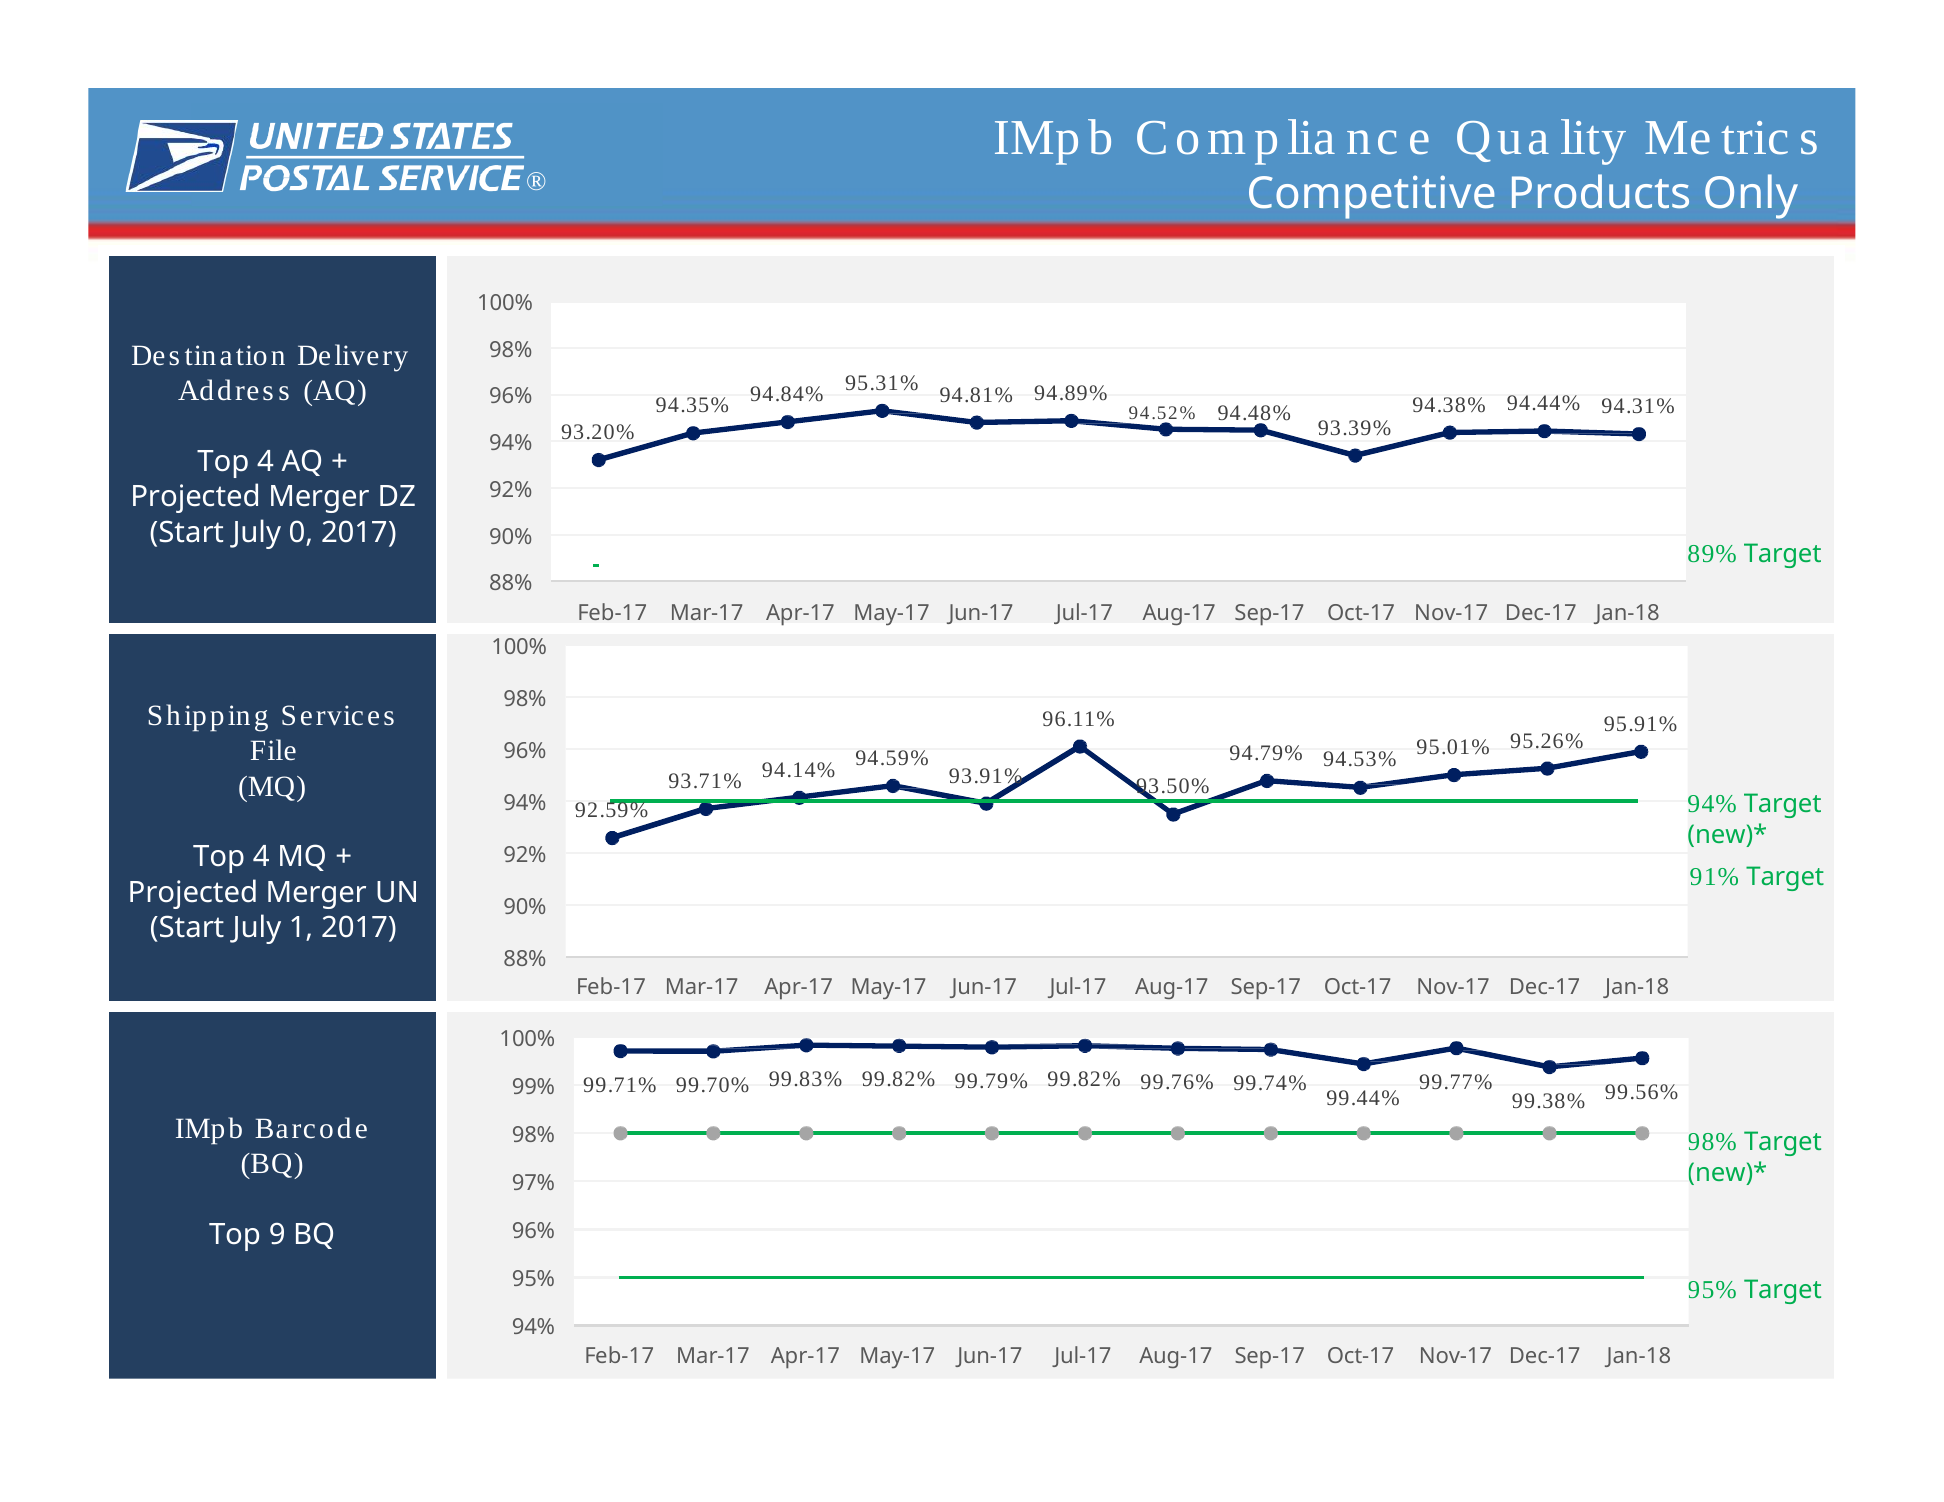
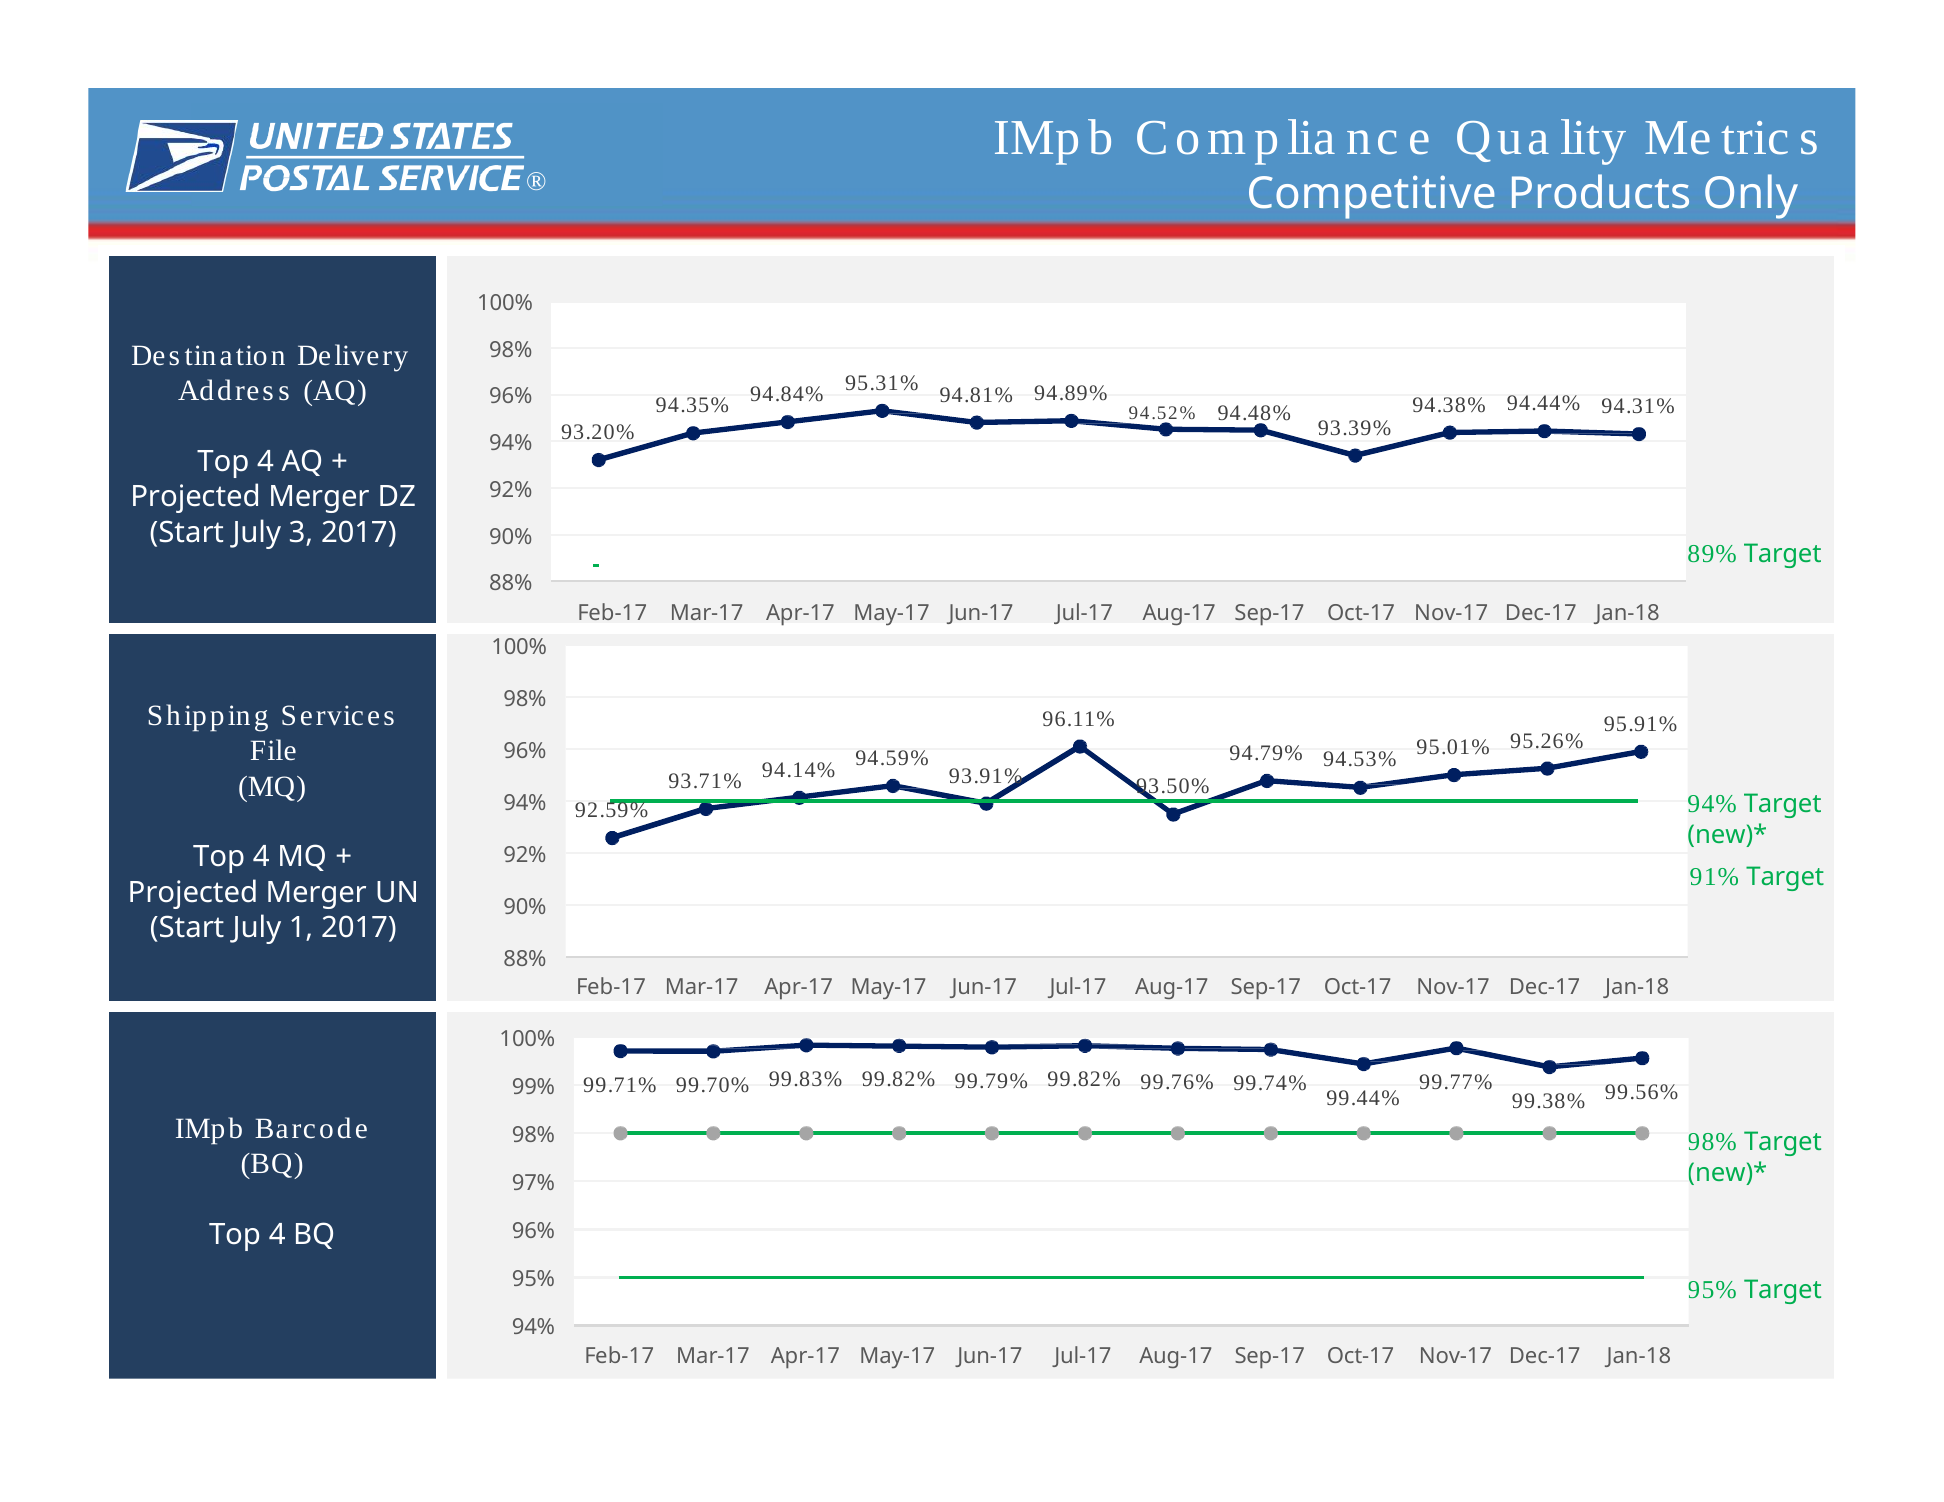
0: 0 -> 3
9 at (277, 1235): 9 -> 4
